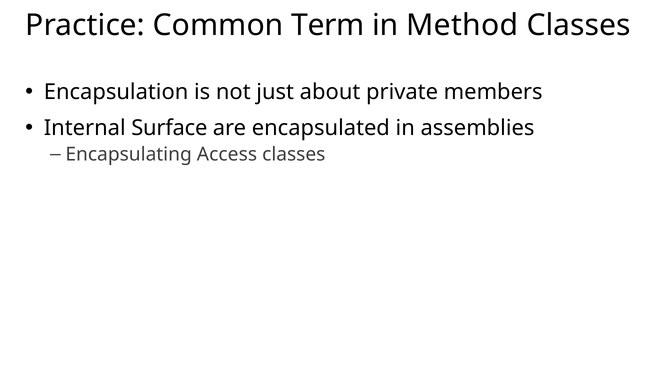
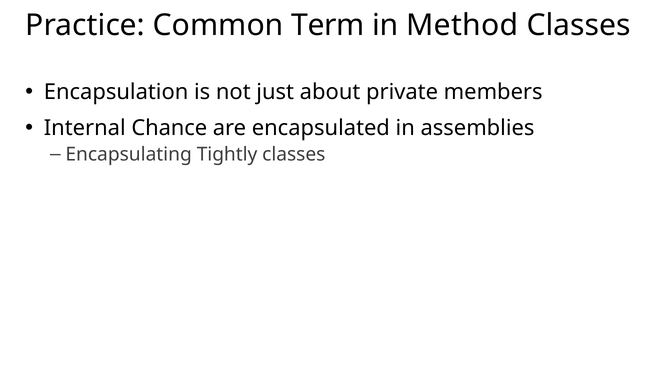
Surface: Surface -> Chance
Access: Access -> Tightly
